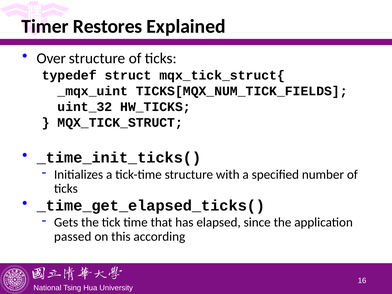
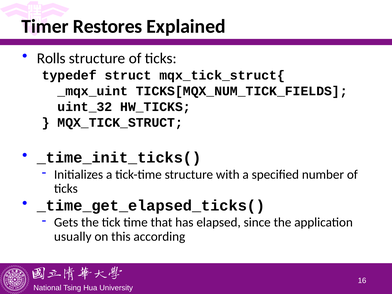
Over: Over -> Rolls
passed: passed -> usually
